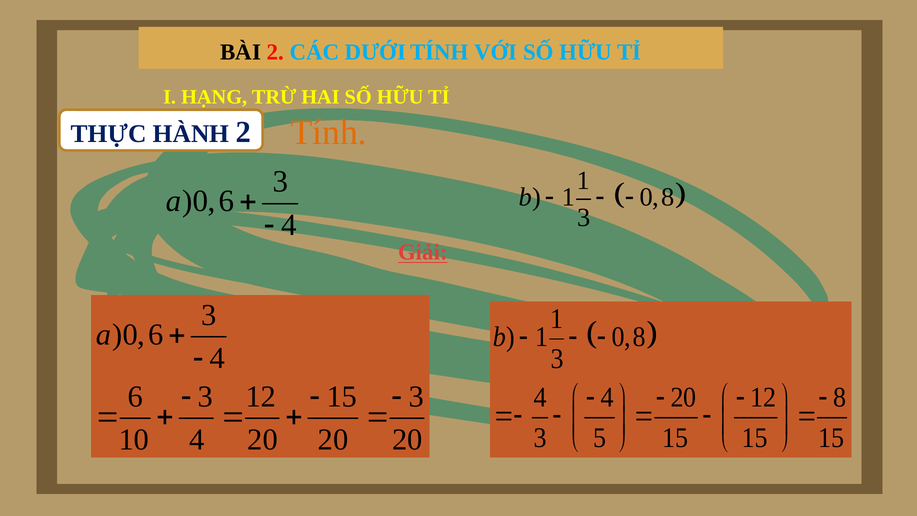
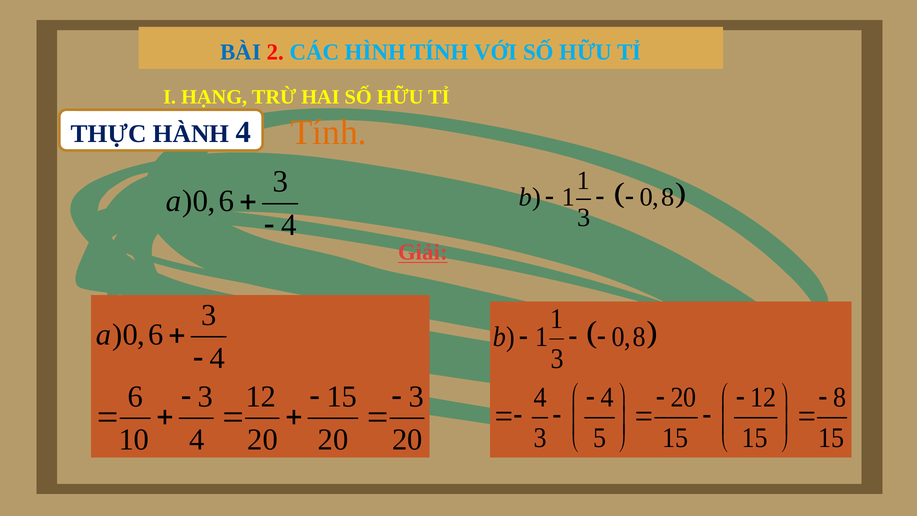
BÀI colour: black -> blue
DƯỚI: DƯỚI -> HÌNH
HÀNH 2: 2 -> 4
